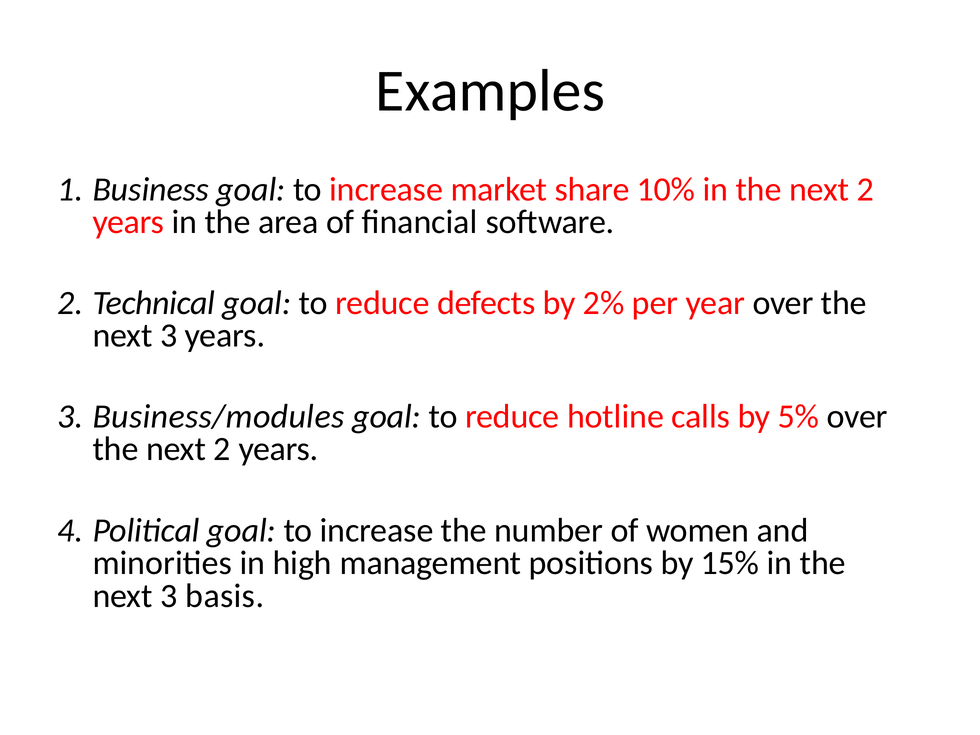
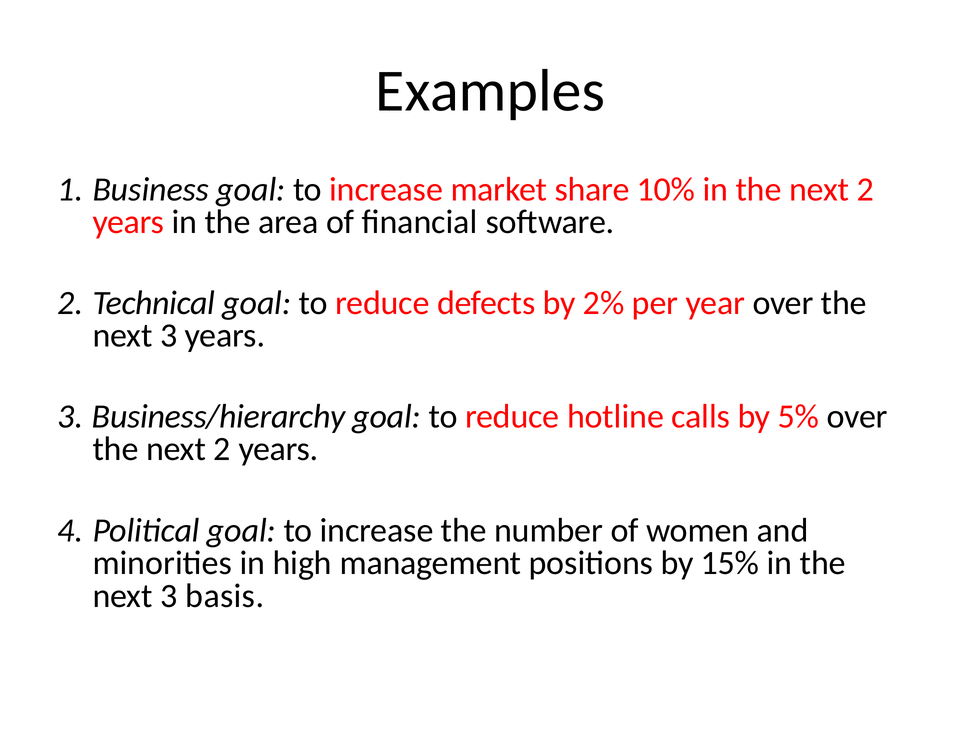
Business/modules: Business/modules -> Business/hierarchy
